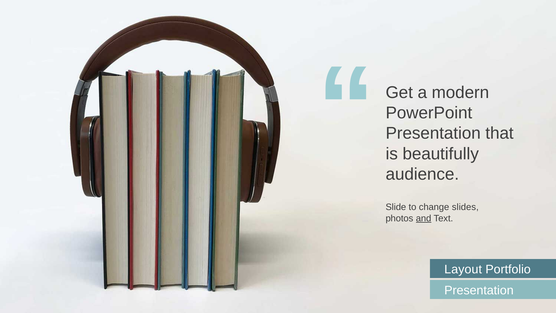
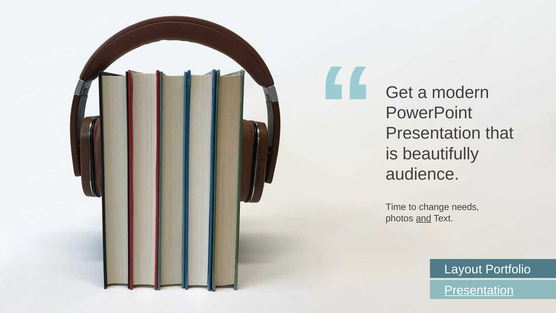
Slide: Slide -> Time
slides: slides -> needs
Presentation at (479, 290) underline: none -> present
